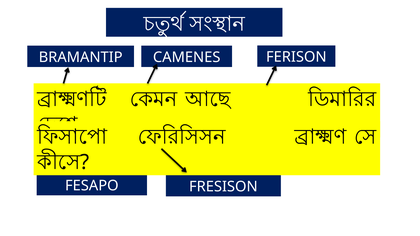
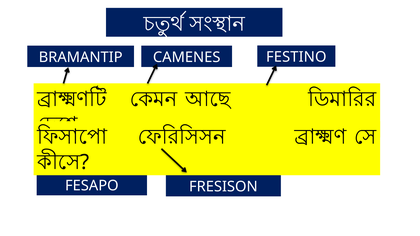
FERISON: FERISON -> FESTINO
